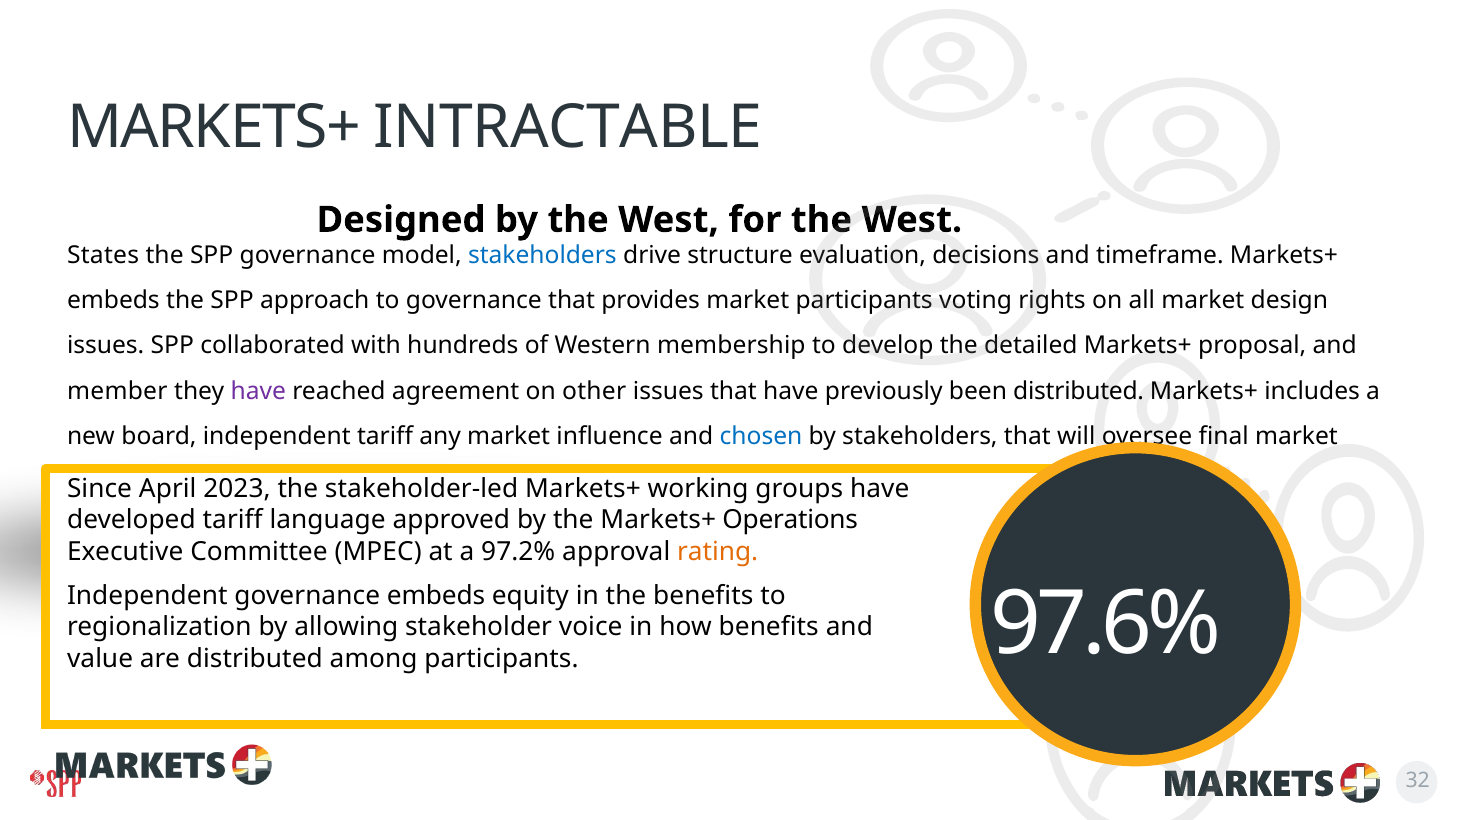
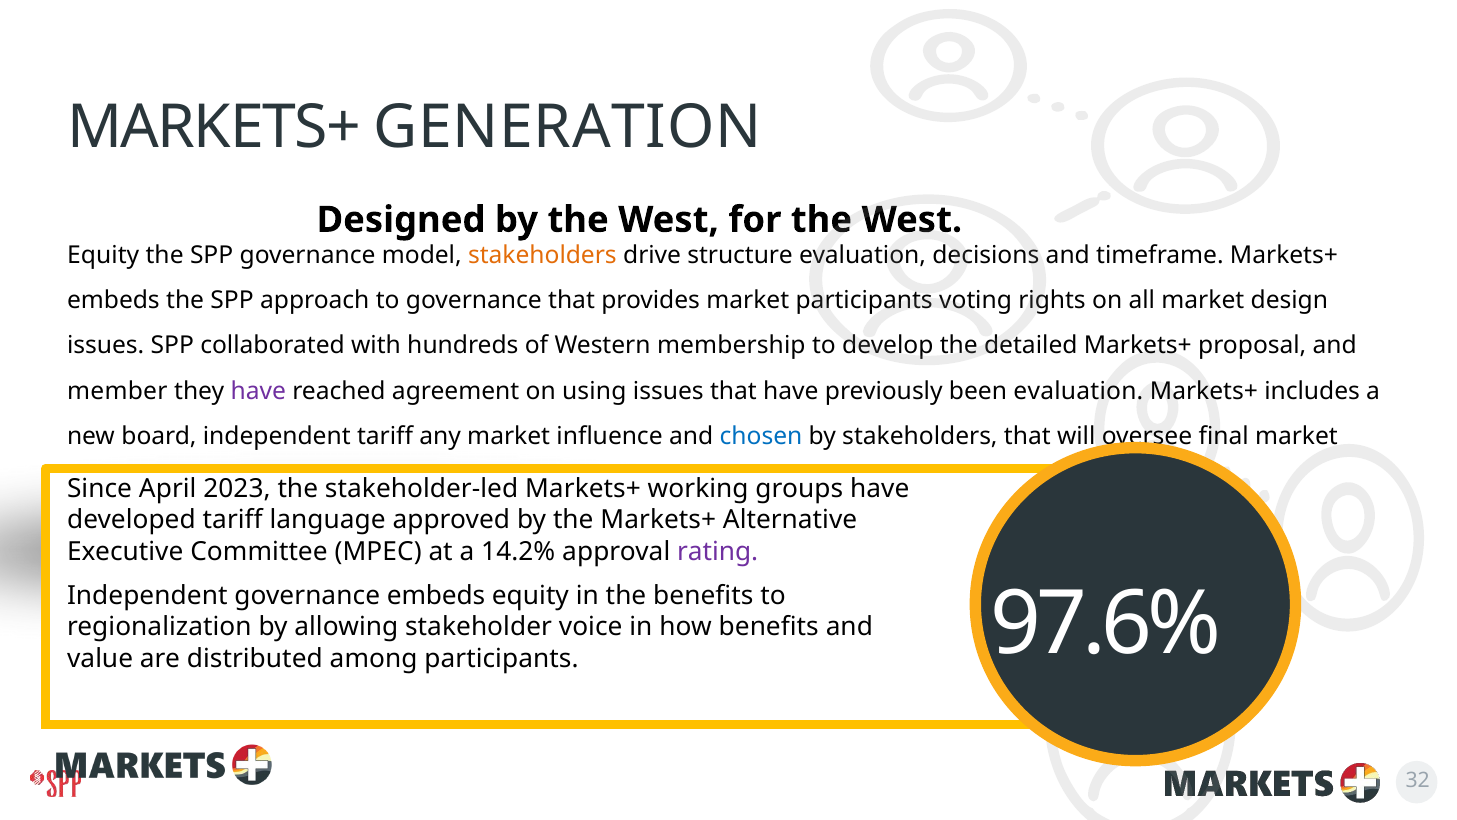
INTRACTABLE: INTRACTABLE -> GENERATION
States at (103, 255): States -> Equity
stakeholders at (542, 255) colour: blue -> orange
other: other -> using
been distributed: distributed -> evaluation
Operations: Operations -> Alternative
97.2%: 97.2% -> 14.2%
rating colour: orange -> purple
